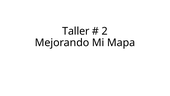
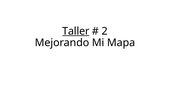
Taller underline: none -> present
